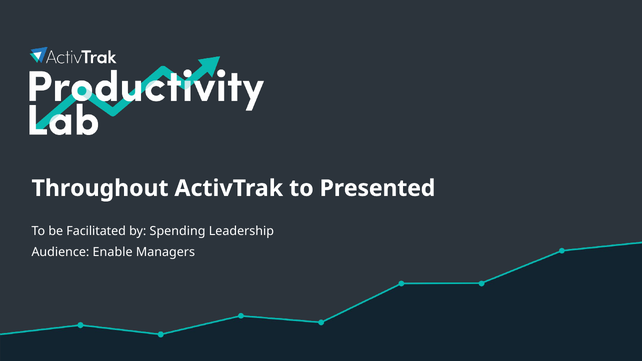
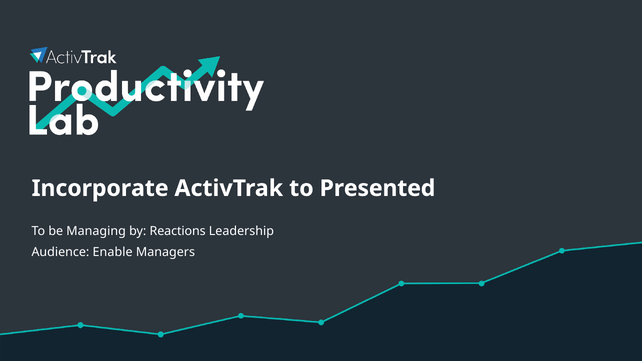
Throughout: Throughout -> Incorporate
Facilitated: Facilitated -> Managing
Spending: Spending -> Reactions
